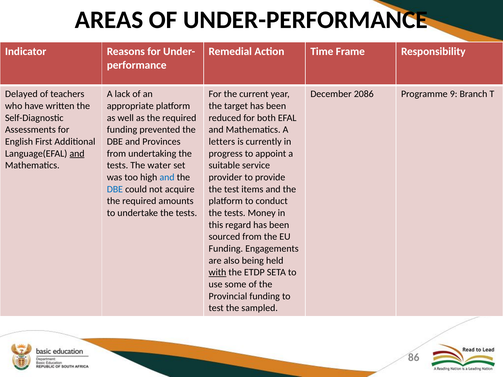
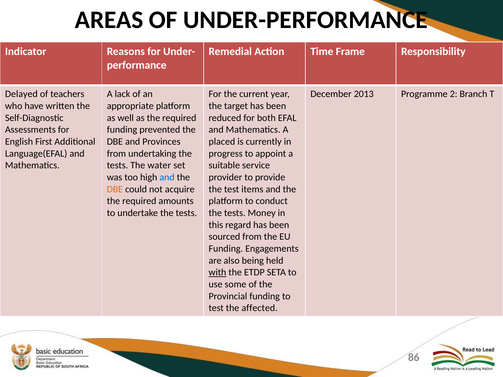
2086: 2086 -> 2013
9: 9 -> 2
letters: letters -> placed
and at (77, 154) underline: present -> none
DBE at (115, 189) colour: blue -> orange
sampled: sampled -> affected
